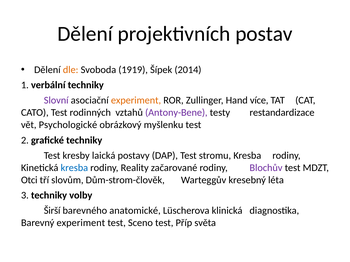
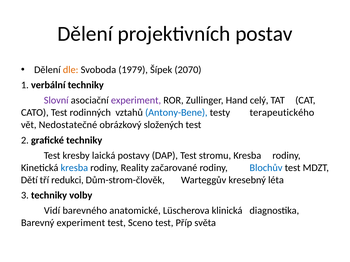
1919: 1919 -> 1979
2014: 2014 -> 2070
experiment at (136, 101) colour: orange -> purple
více: více -> celý
Antony-Bene colour: purple -> blue
restandardizace: restandardizace -> terapeutického
Psychologické: Psychologické -> Nedostatečné
myšlenku: myšlenku -> složených
Blochův colour: purple -> blue
Otci: Otci -> Dětí
slovům: slovům -> redukci
Širší: Širší -> Vidí
